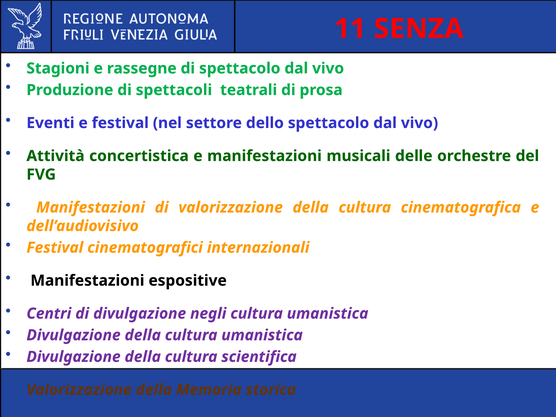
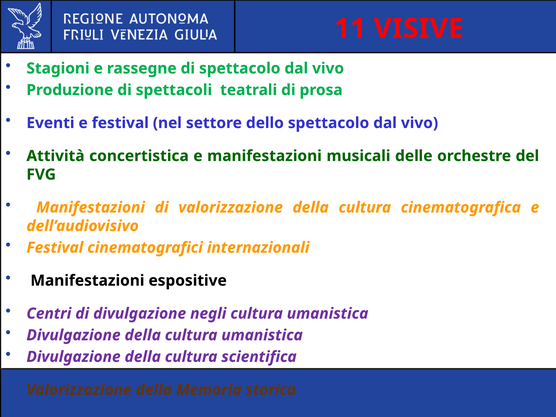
SENZA: SENZA -> VISIVE
